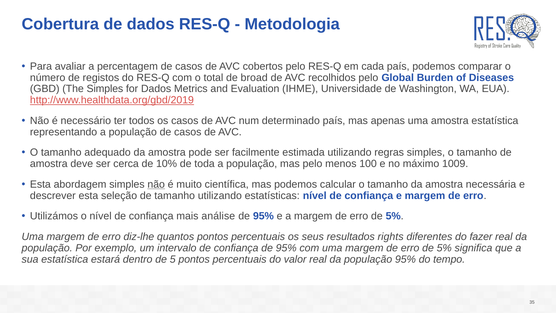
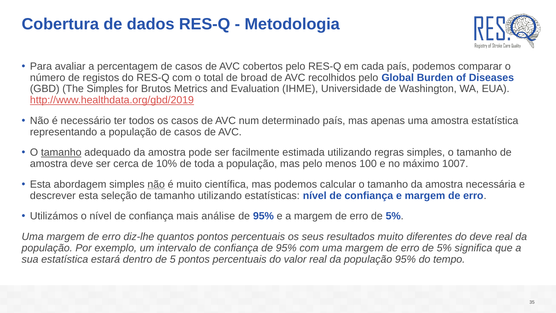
for Dados: Dados -> Brutos
tamanho at (61, 152) underline: none -> present
1009: 1009 -> 1007
resultados rights: rights -> muito
do fazer: fazer -> deve
